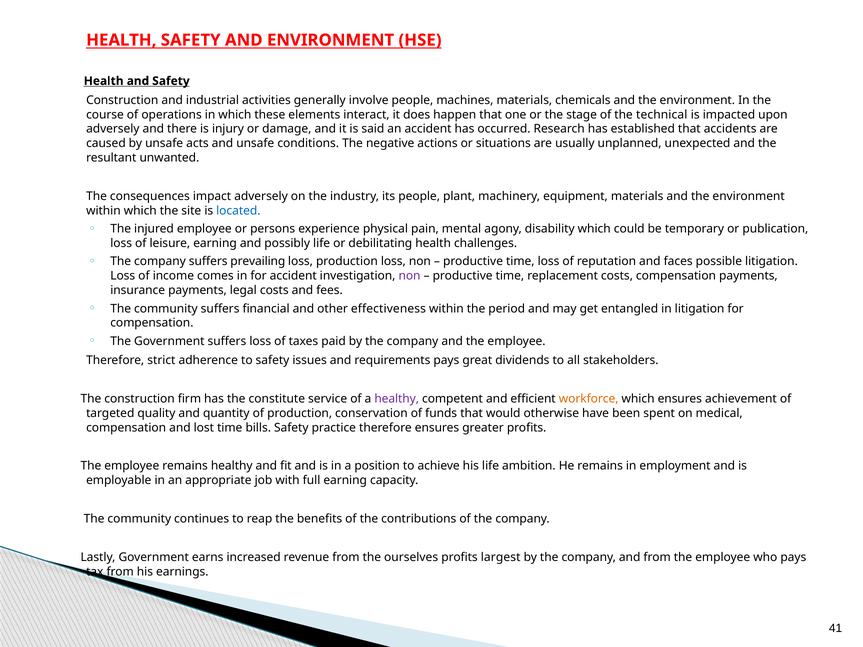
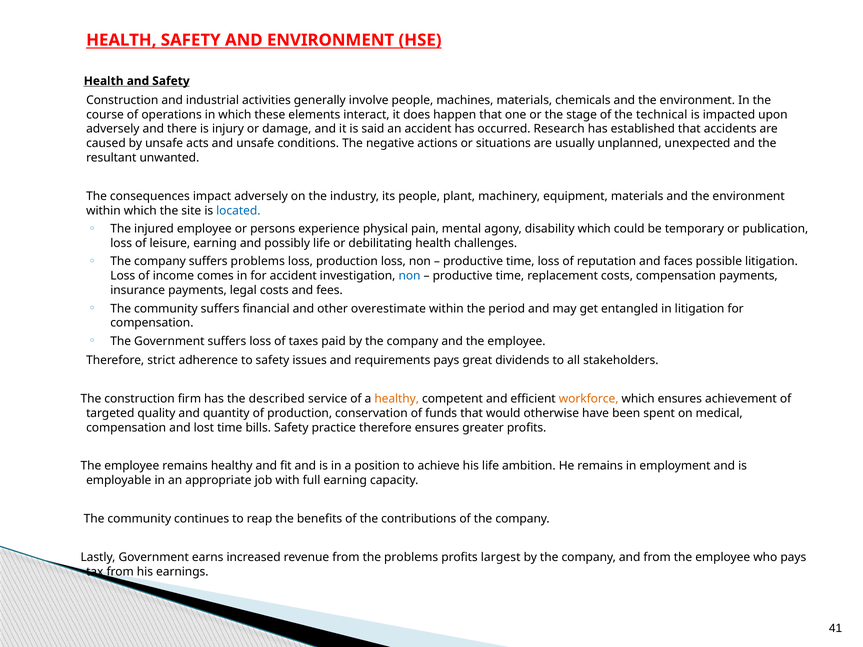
suffers prevailing: prevailing -> problems
non at (410, 276) colour: purple -> blue
effectiveness: effectiveness -> overestimate
constitute: constitute -> described
healthy at (397, 399) colour: purple -> orange
the ourselves: ourselves -> problems
